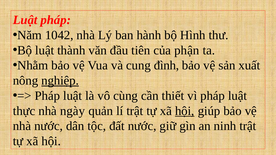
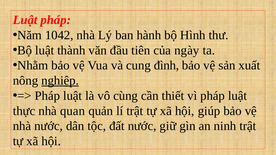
phận: phận -> ngày
ngày: ngày -> quan
hội at (185, 111) underline: present -> none
